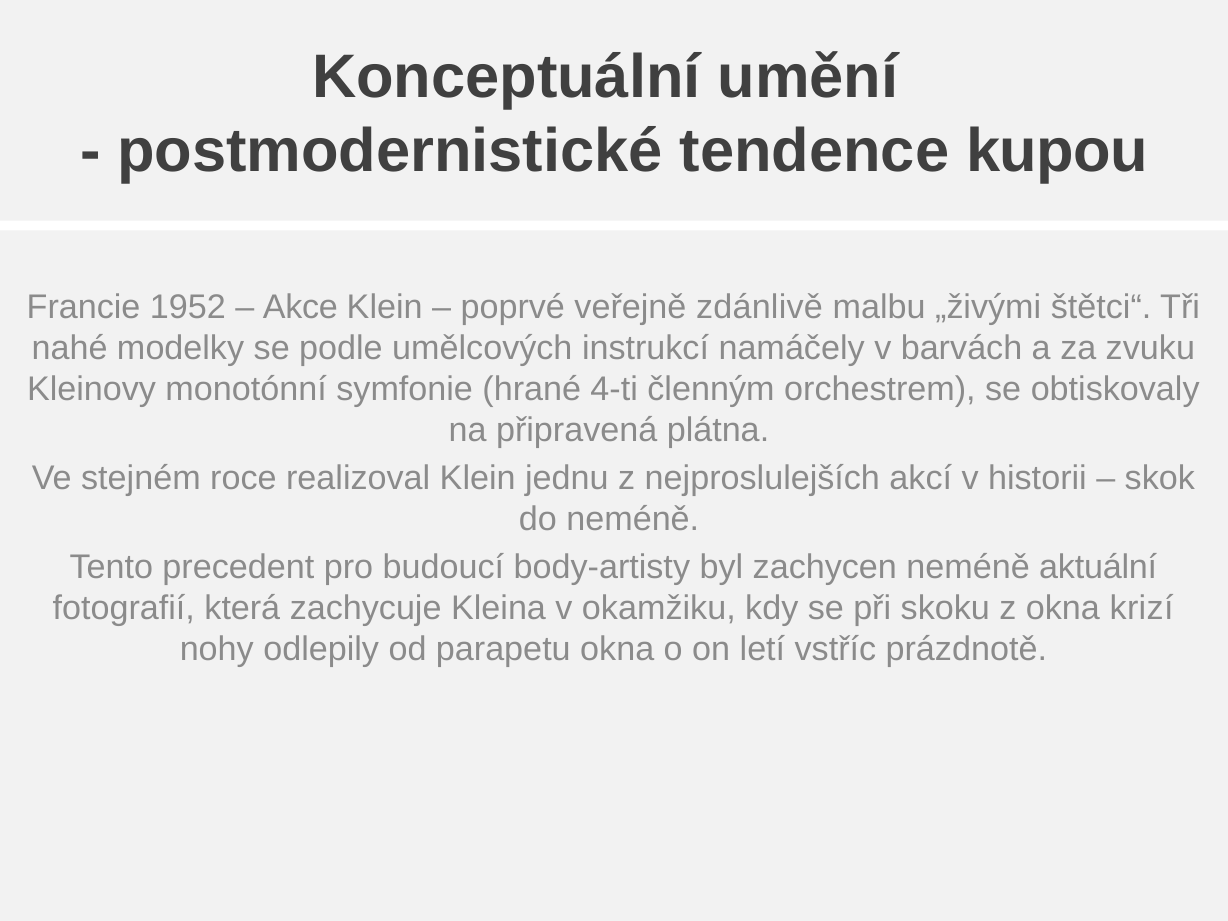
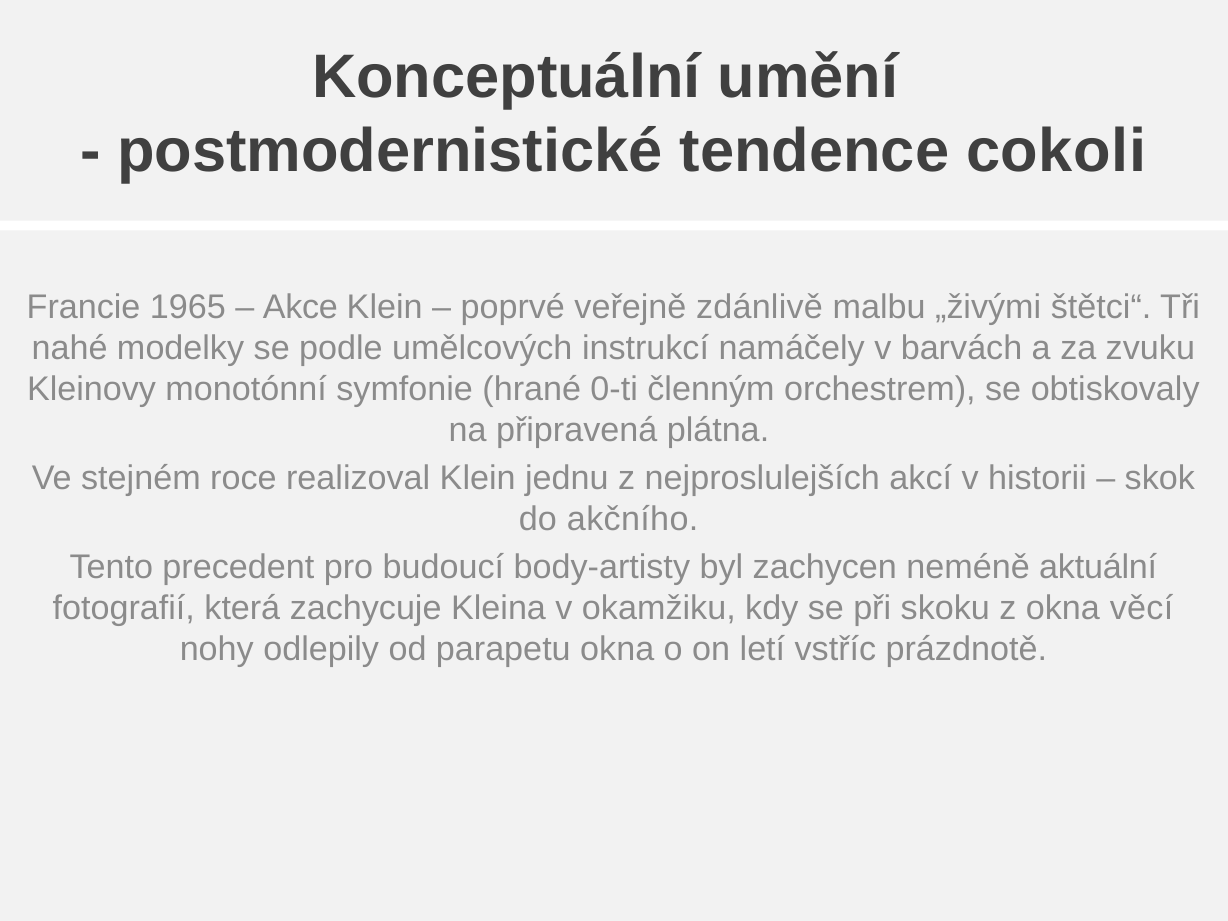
kupou: kupou -> cokoli
1952: 1952 -> 1965
4-ti: 4-ti -> 0-ti
do neméně: neméně -> akčního
krizí: krizí -> věcí
